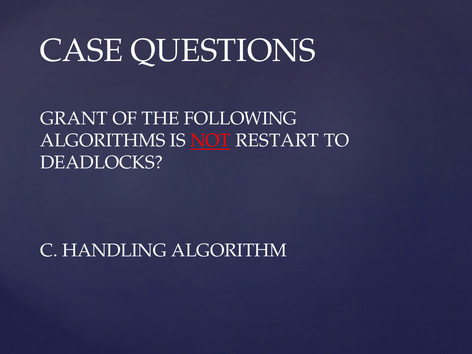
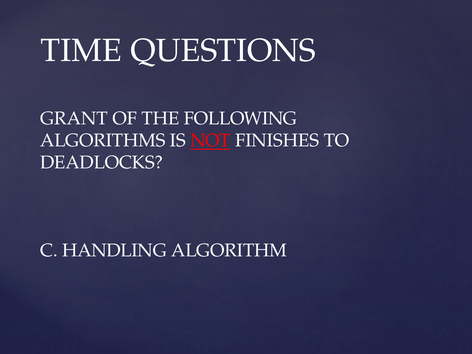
CASE: CASE -> TIME
RESTART: RESTART -> FINISHES
